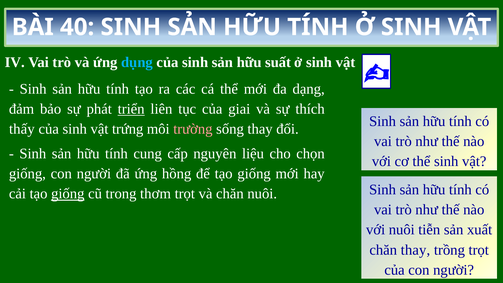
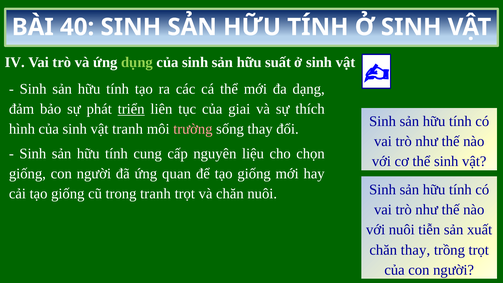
dụng colour: light blue -> light green
thấy: thấy -> hình
vật trứng: trứng -> tranh
hồng: hồng -> quan
giống at (68, 194) underline: present -> none
trong thơm: thơm -> tranh
